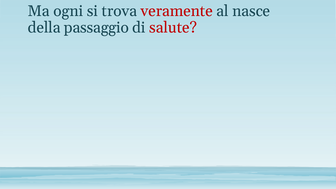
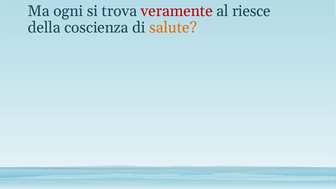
nasce: nasce -> riesce
passaggio: passaggio -> coscienza
salute colour: red -> orange
